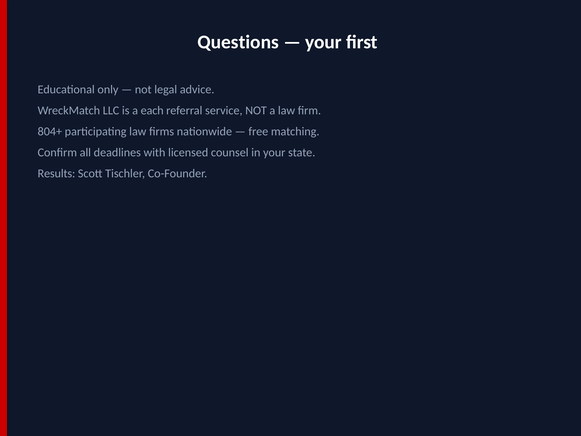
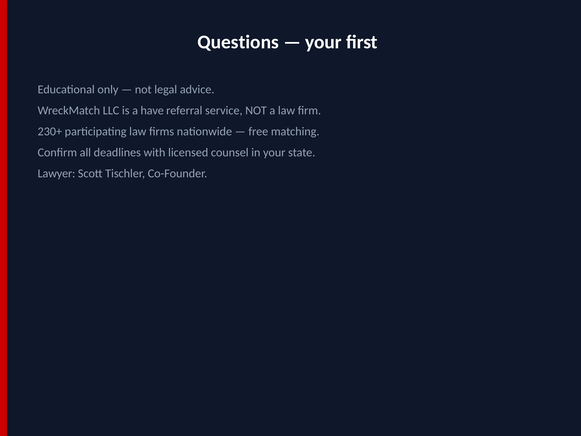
each: each -> have
804+: 804+ -> 230+
Results: Results -> Lawyer
